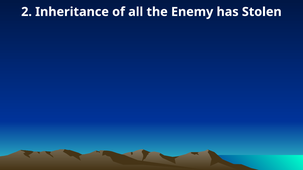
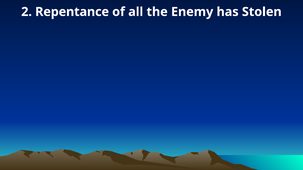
Inheritance: Inheritance -> Repentance
